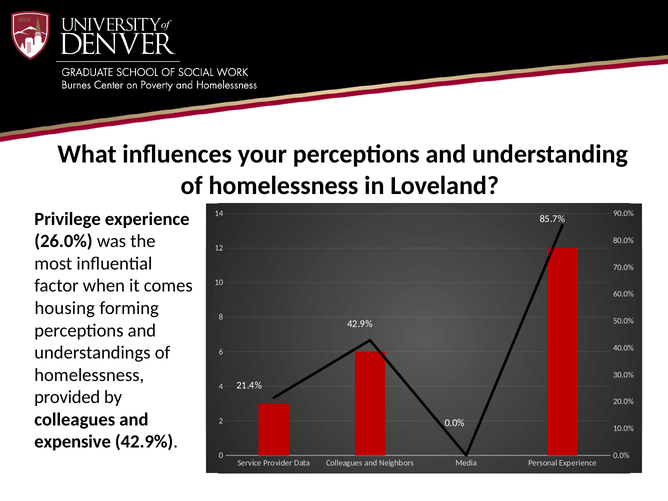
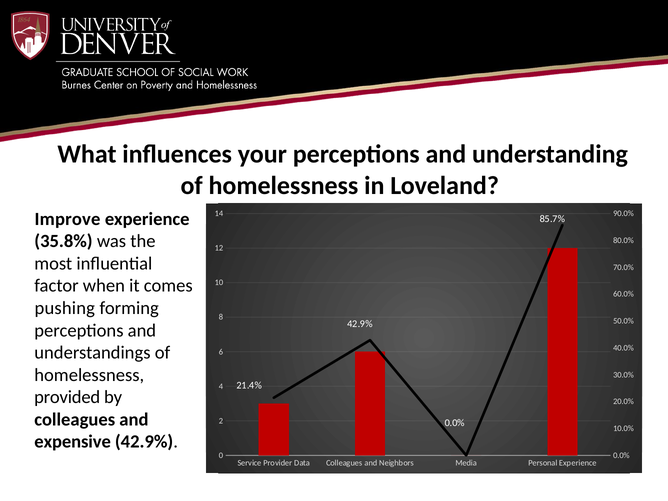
Privilege: Privilege -> Improve
26.0%: 26.0% -> 35.8%
housing: housing -> pushing
